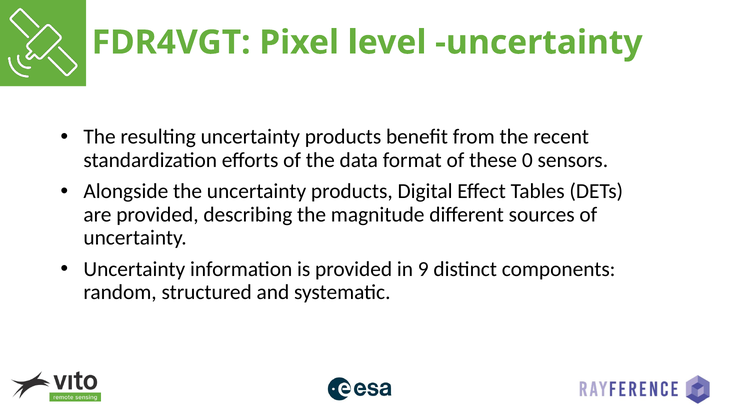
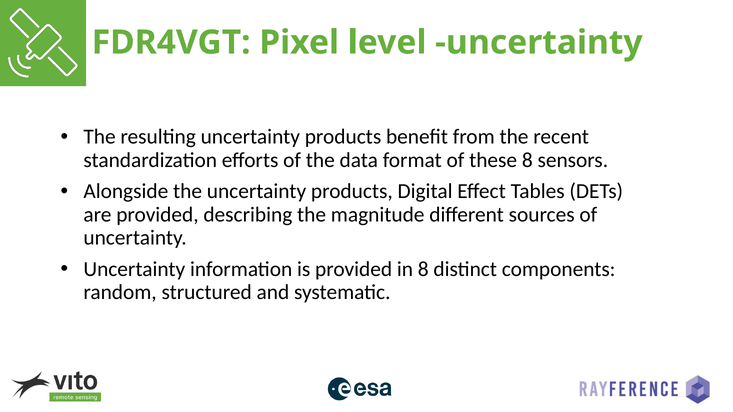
these 0: 0 -> 8
in 9: 9 -> 8
